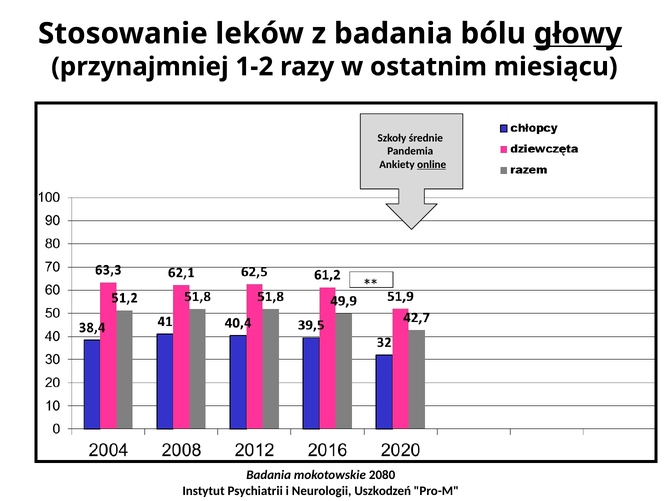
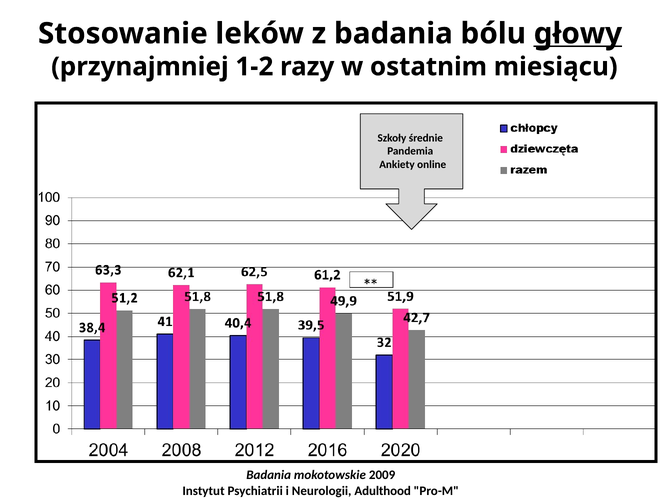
online underline: present -> none
2080: 2080 -> 2009
Uszkodzeń: Uszkodzeń -> Adulthood
